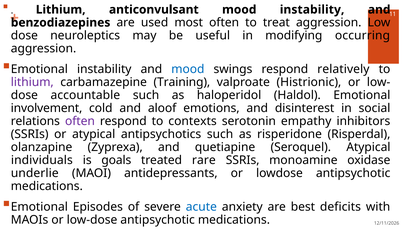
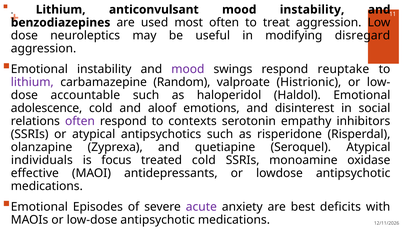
occurring: occurring -> disregard
mood at (188, 69) colour: blue -> purple
relatively: relatively -> reuptake
Training: Training -> Random
involvement: involvement -> adolescence
goals: goals -> focus
treated rare: rare -> cold
underlie: underlie -> effective
acute colour: blue -> purple
